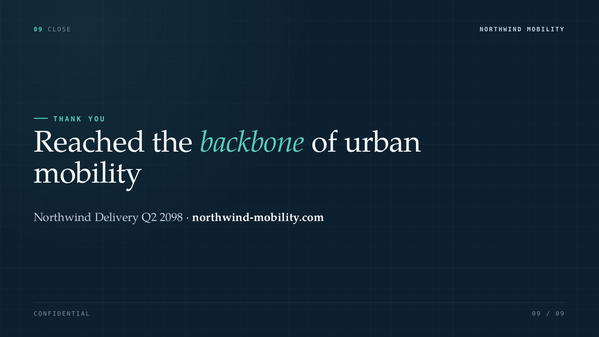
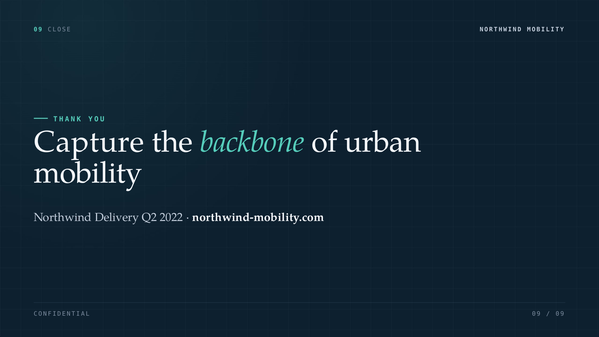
Reached: Reached -> Capture
2098: 2098 -> 2022
